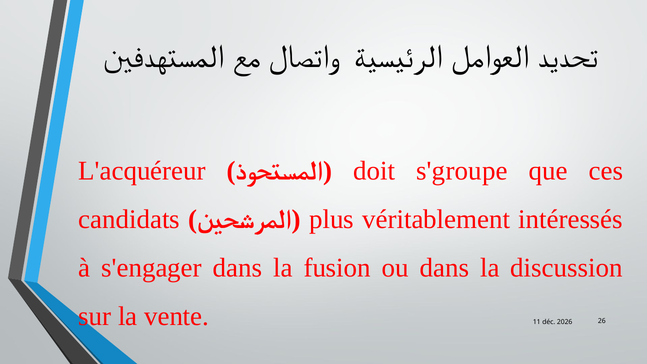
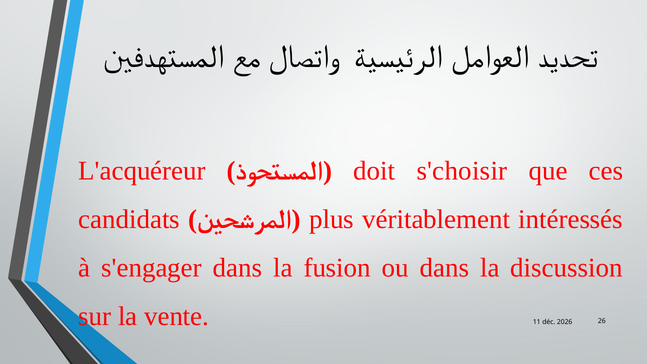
s'groupe: s'groupe -> s'choisir
